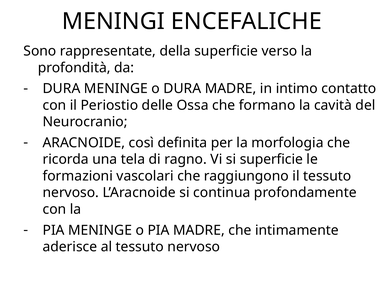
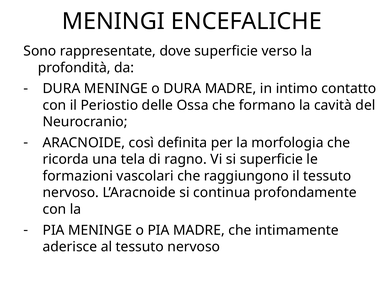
della: della -> dove
